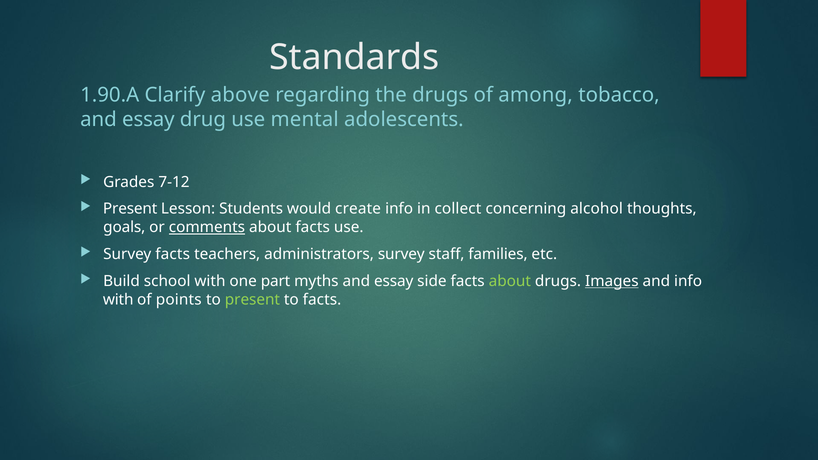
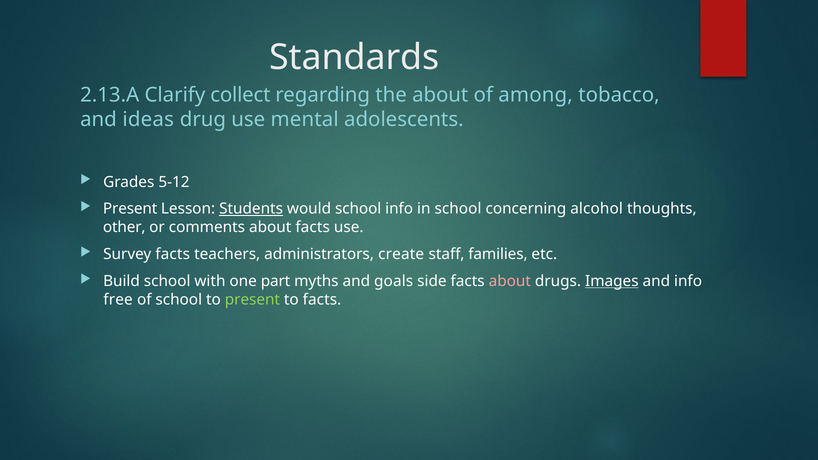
1.90.A: 1.90.A -> 2.13.A
above: above -> collect
the drugs: drugs -> about
essay at (148, 119): essay -> ideas
7-12: 7-12 -> 5-12
Students underline: none -> present
would create: create -> school
in collect: collect -> school
goals: goals -> other
comments underline: present -> none
administrators survey: survey -> create
myths and essay: essay -> goals
about at (510, 281) colour: light green -> pink
with at (118, 300): with -> free
of points: points -> school
